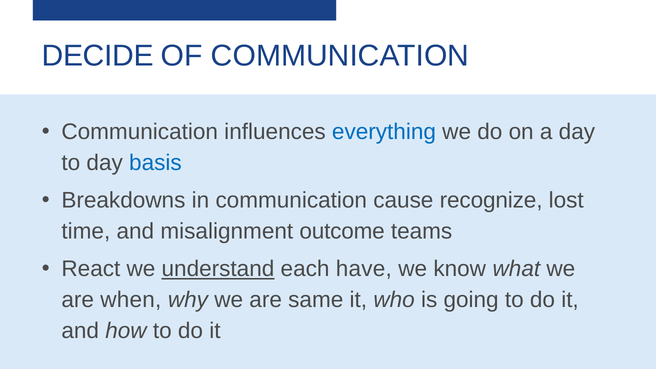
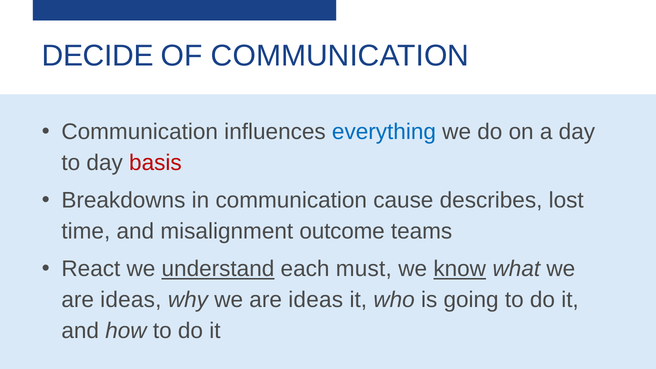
basis colour: blue -> red
recognize: recognize -> describes
have: have -> must
know underline: none -> present
when at (131, 300): when -> ideas
why we are same: same -> ideas
